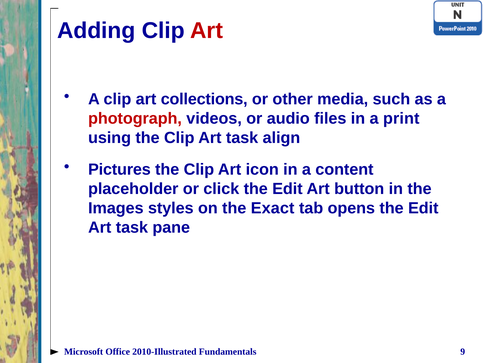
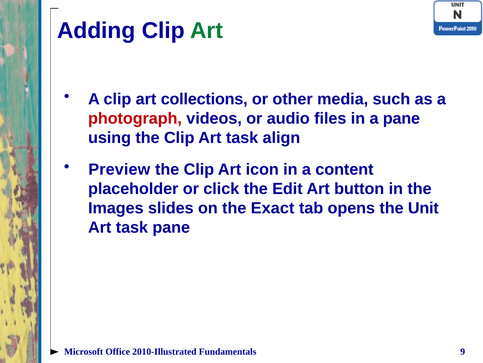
Art at (207, 31) colour: red -> green
a print: print -> pane
Pictures: Pictures -> Preview
styles: styles -> slides
opens the Edit: Edit -> Unit
